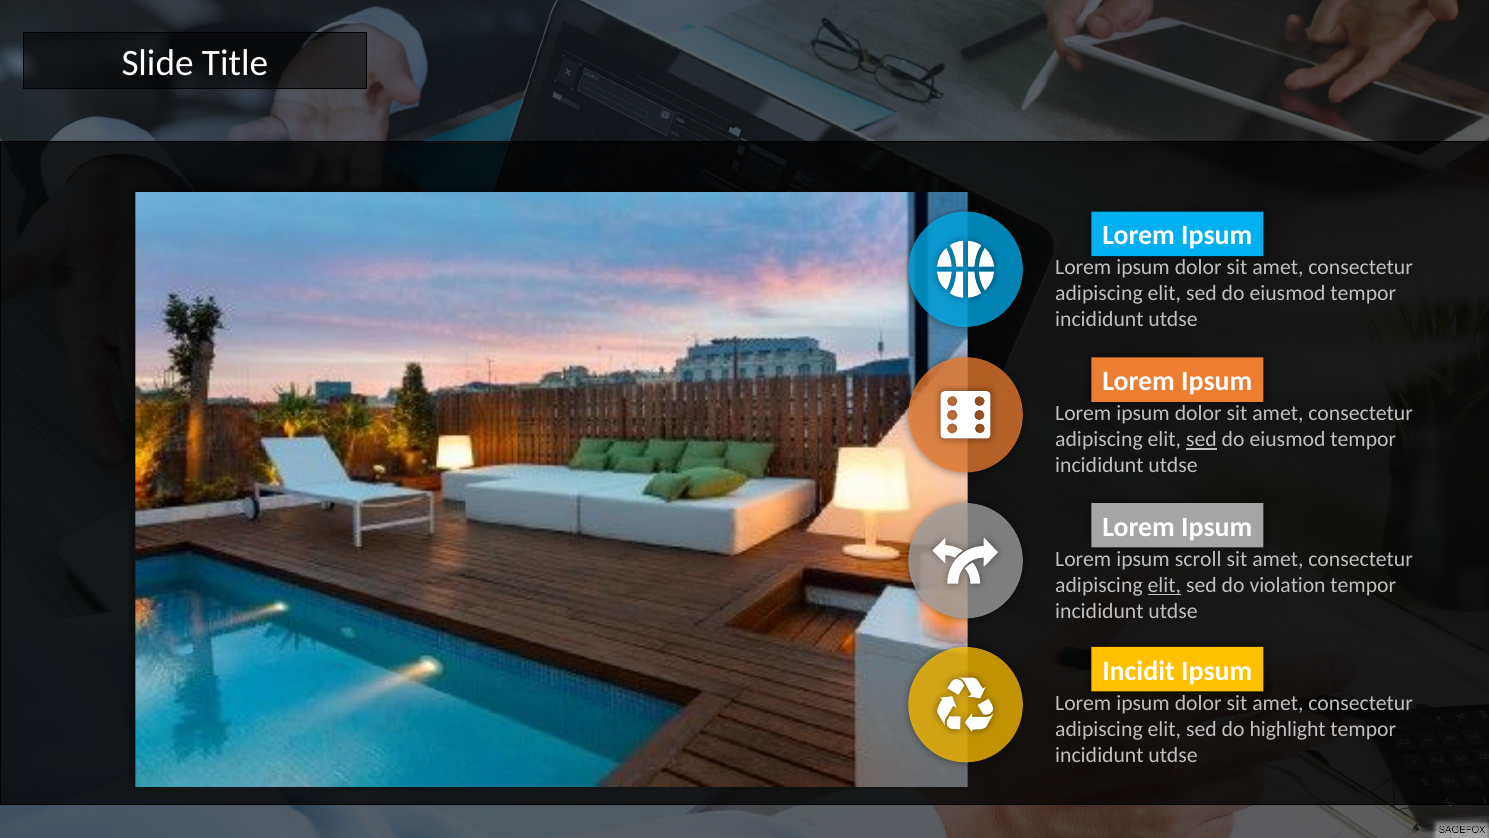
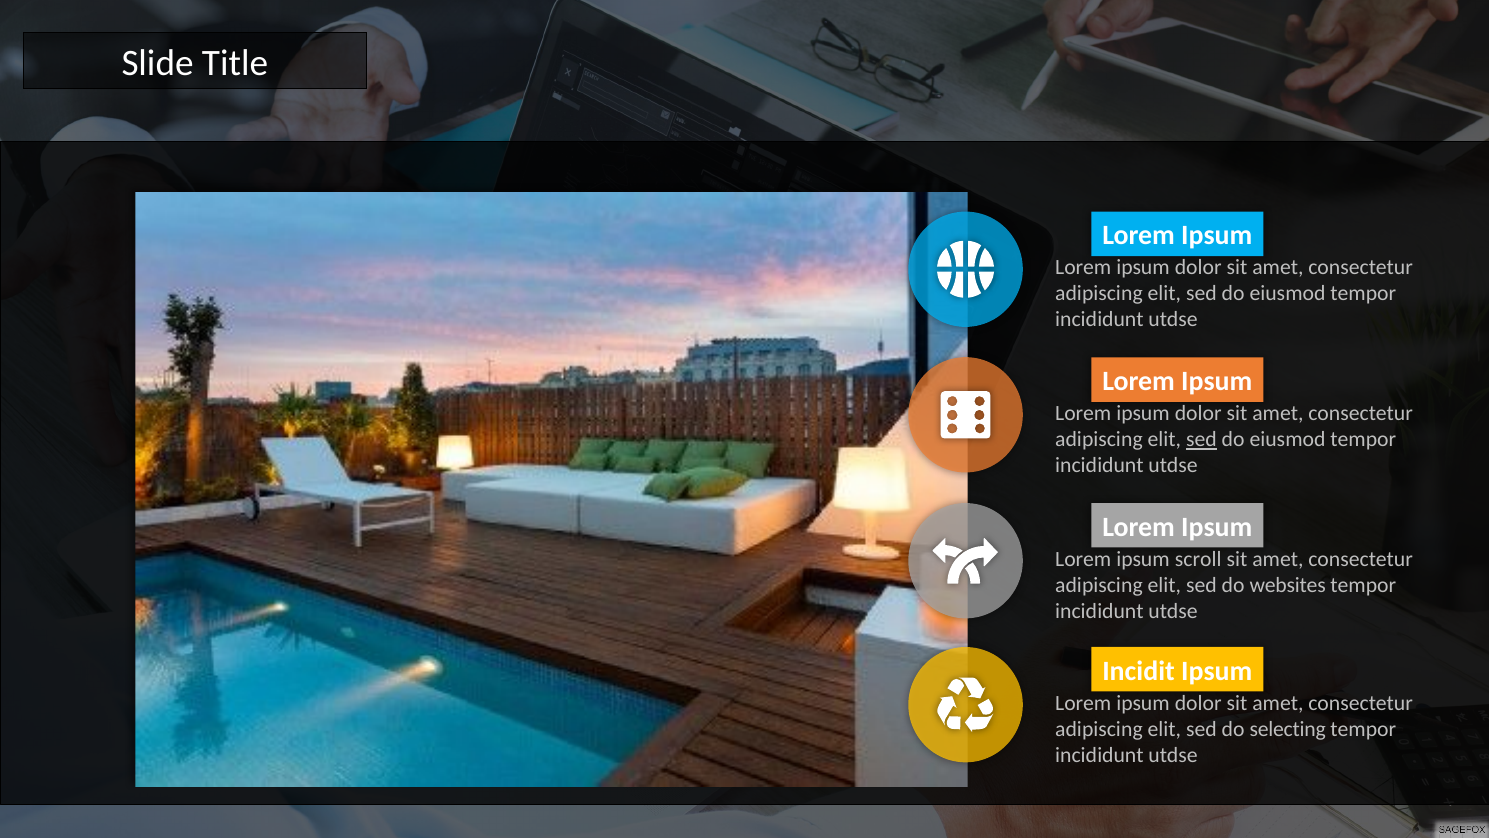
elit at (1164, 585) underline: present -> none
violation: violation -> websites
highlight: highlight -> selecting
